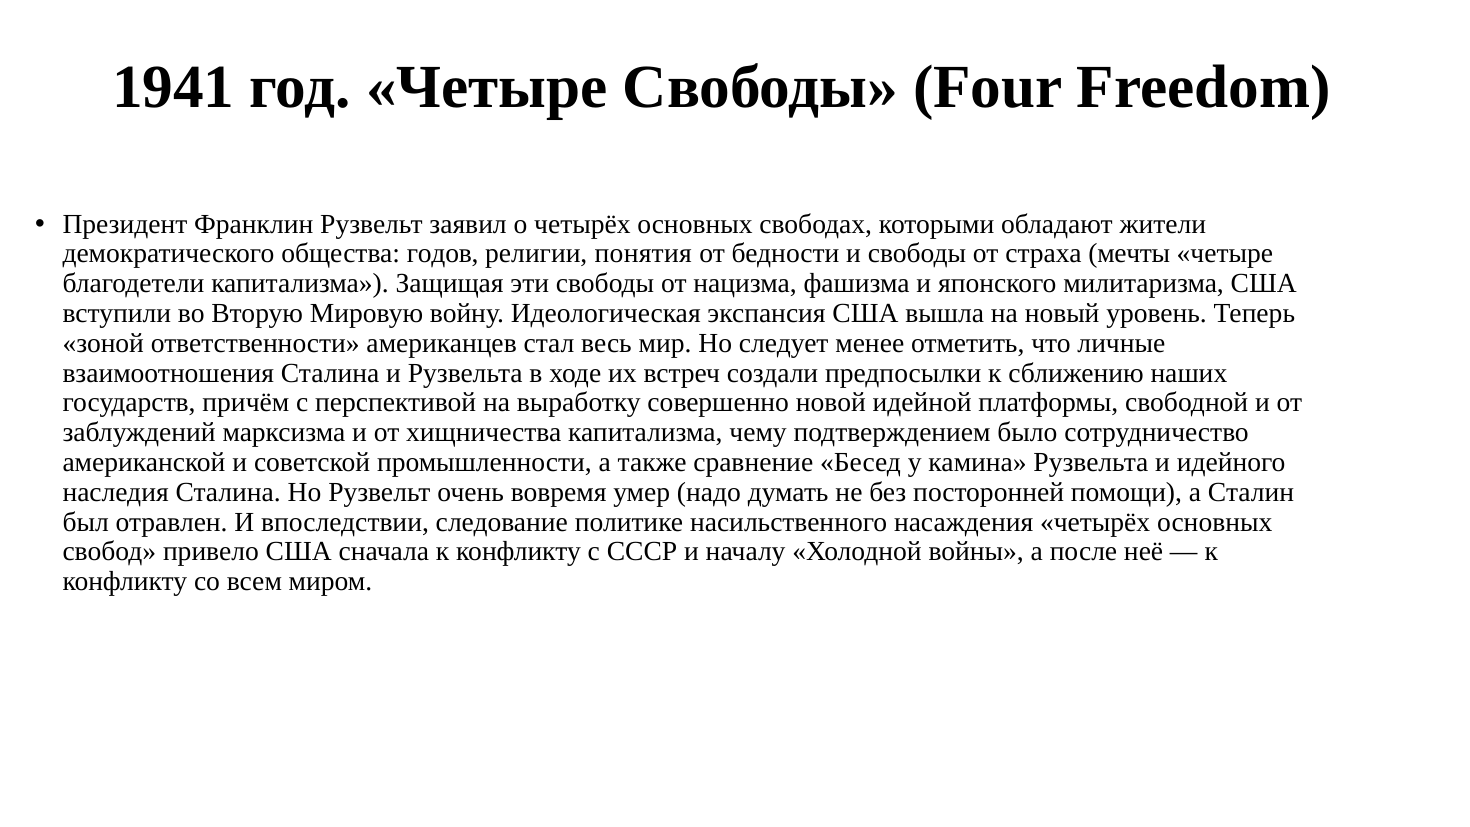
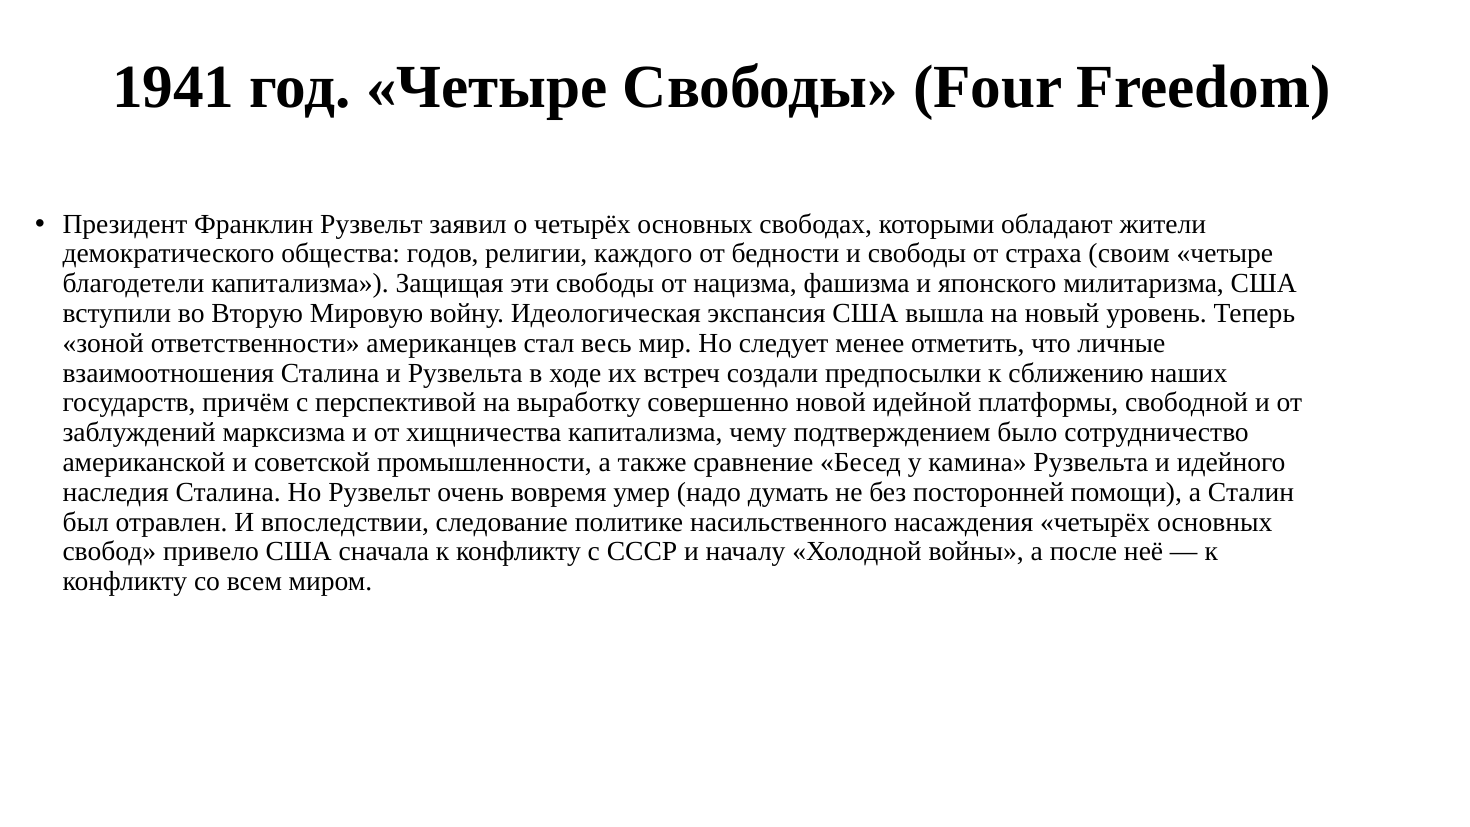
понятия: понятия -> каждого
мечты: мечты -> своим
